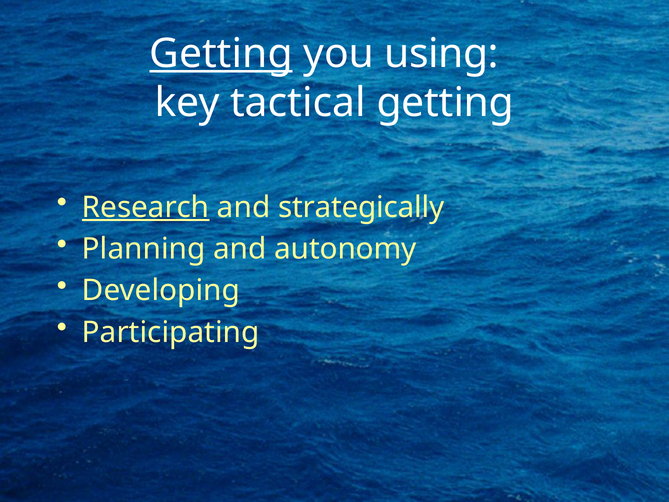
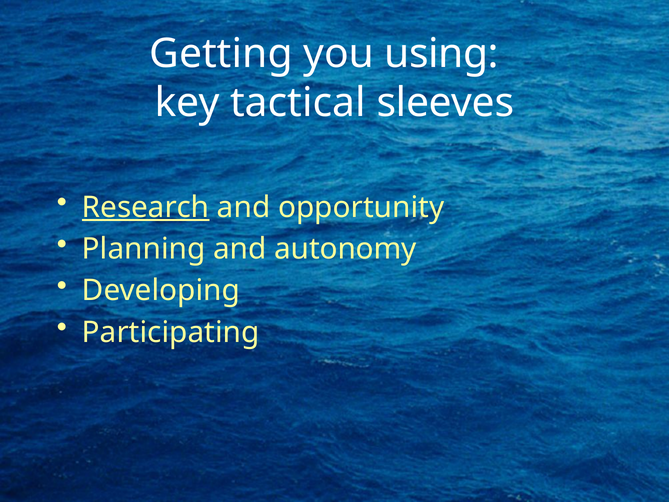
Getting at (221, 54) underline: present -> none
tactical getting: getting -> sleeves
strategically: strategically -> opportunity
